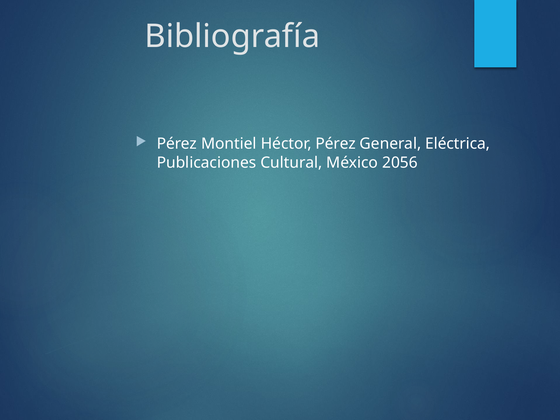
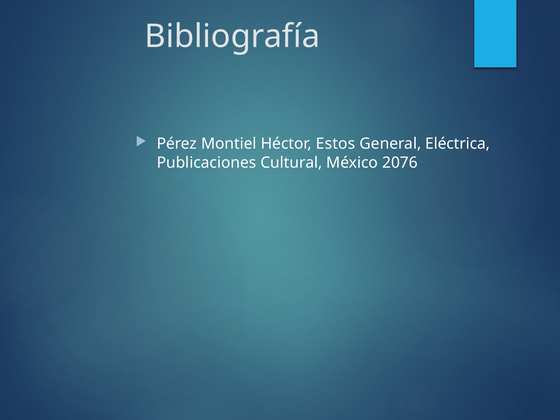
Héctor Pérez: Pérez -> Estos
2056: 2056 -> 2076
